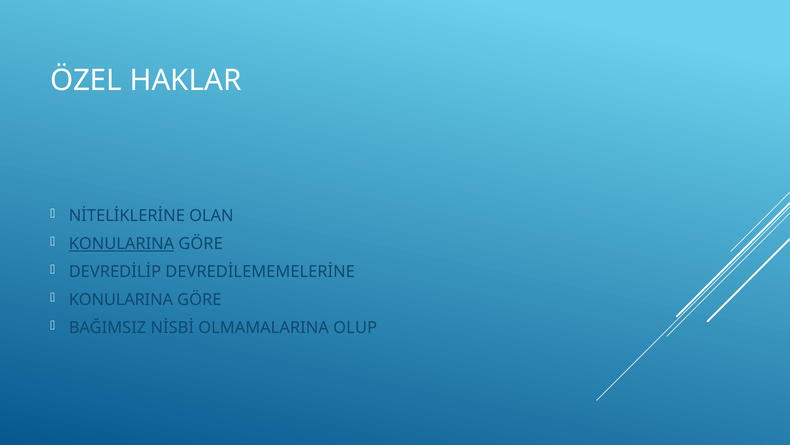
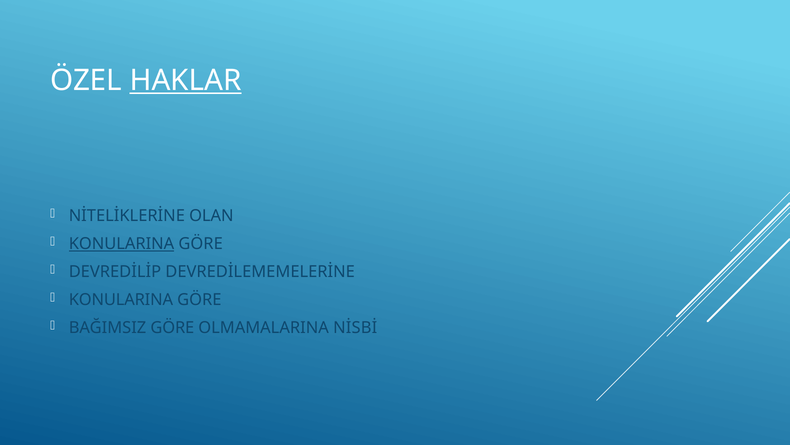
HAKLAR underline: none -> present
BAĞIMSIZ NİSBİ: NİSBİ -> GÖRE
OLUP: OLUP -> NİSBİ
